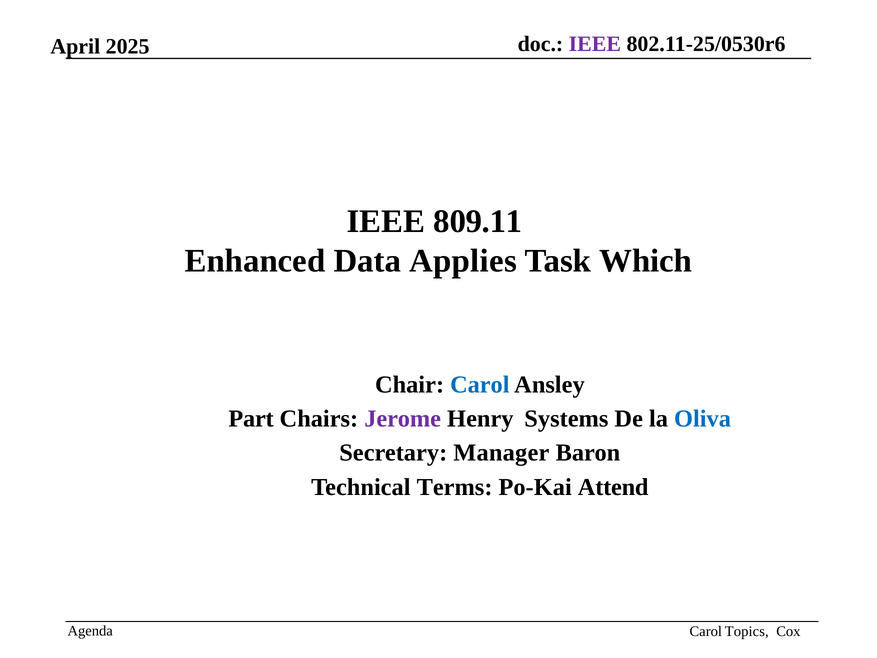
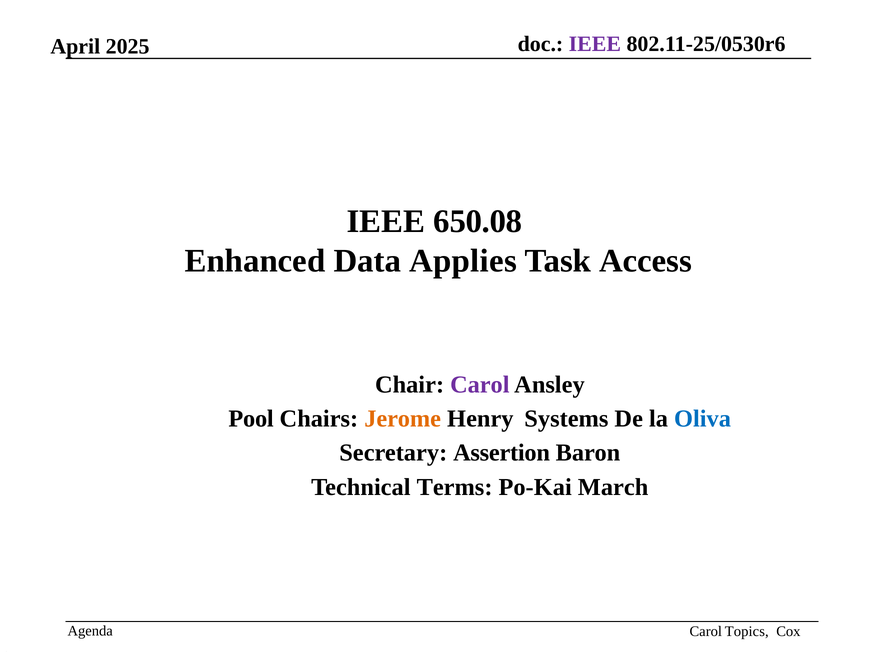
809.11: 809.11 -> 650.08
Which: Which -> Access
Carol at (480, 385) colour: blue -> purple
Part: Part -> Pool
Jerome colour: purple -> orange
Manager: Manager -> Assertion
Attend: Attend -> March
